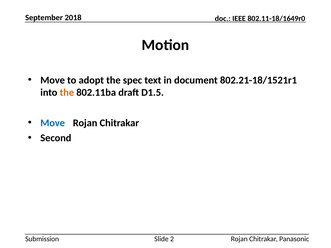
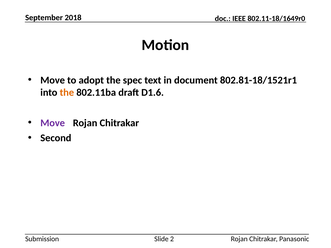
802.21-18/1521r1: 802.21-18/1521r1 -> 802.81-18/1521r1
D1.5: D1.5 -> D1.6
Move at (53, 123) colour: blue -> purple
